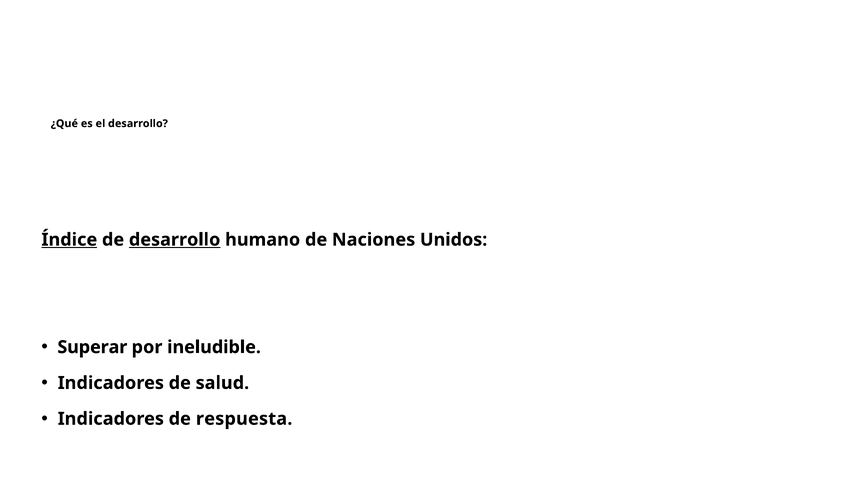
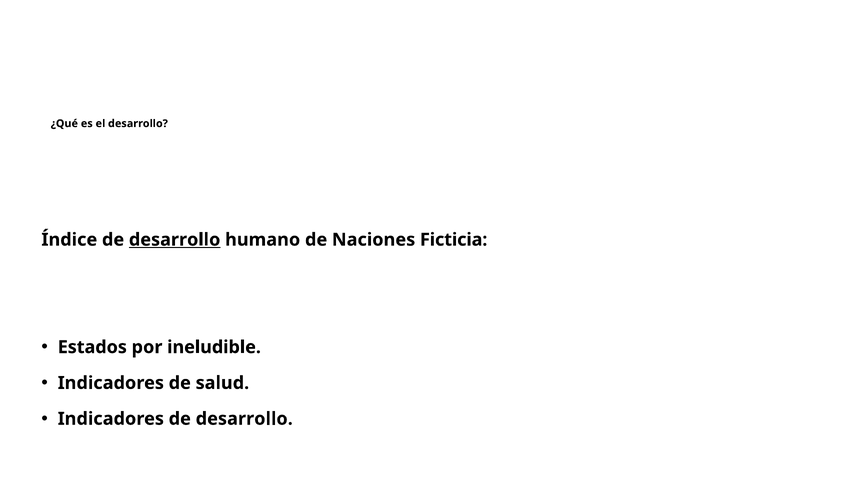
Índice underline: present -> none
Unidos: Unidos -> Ficticia
Superar: Superar -> Estados
Indicadores de respuesta: respuesta -> desarrollo
